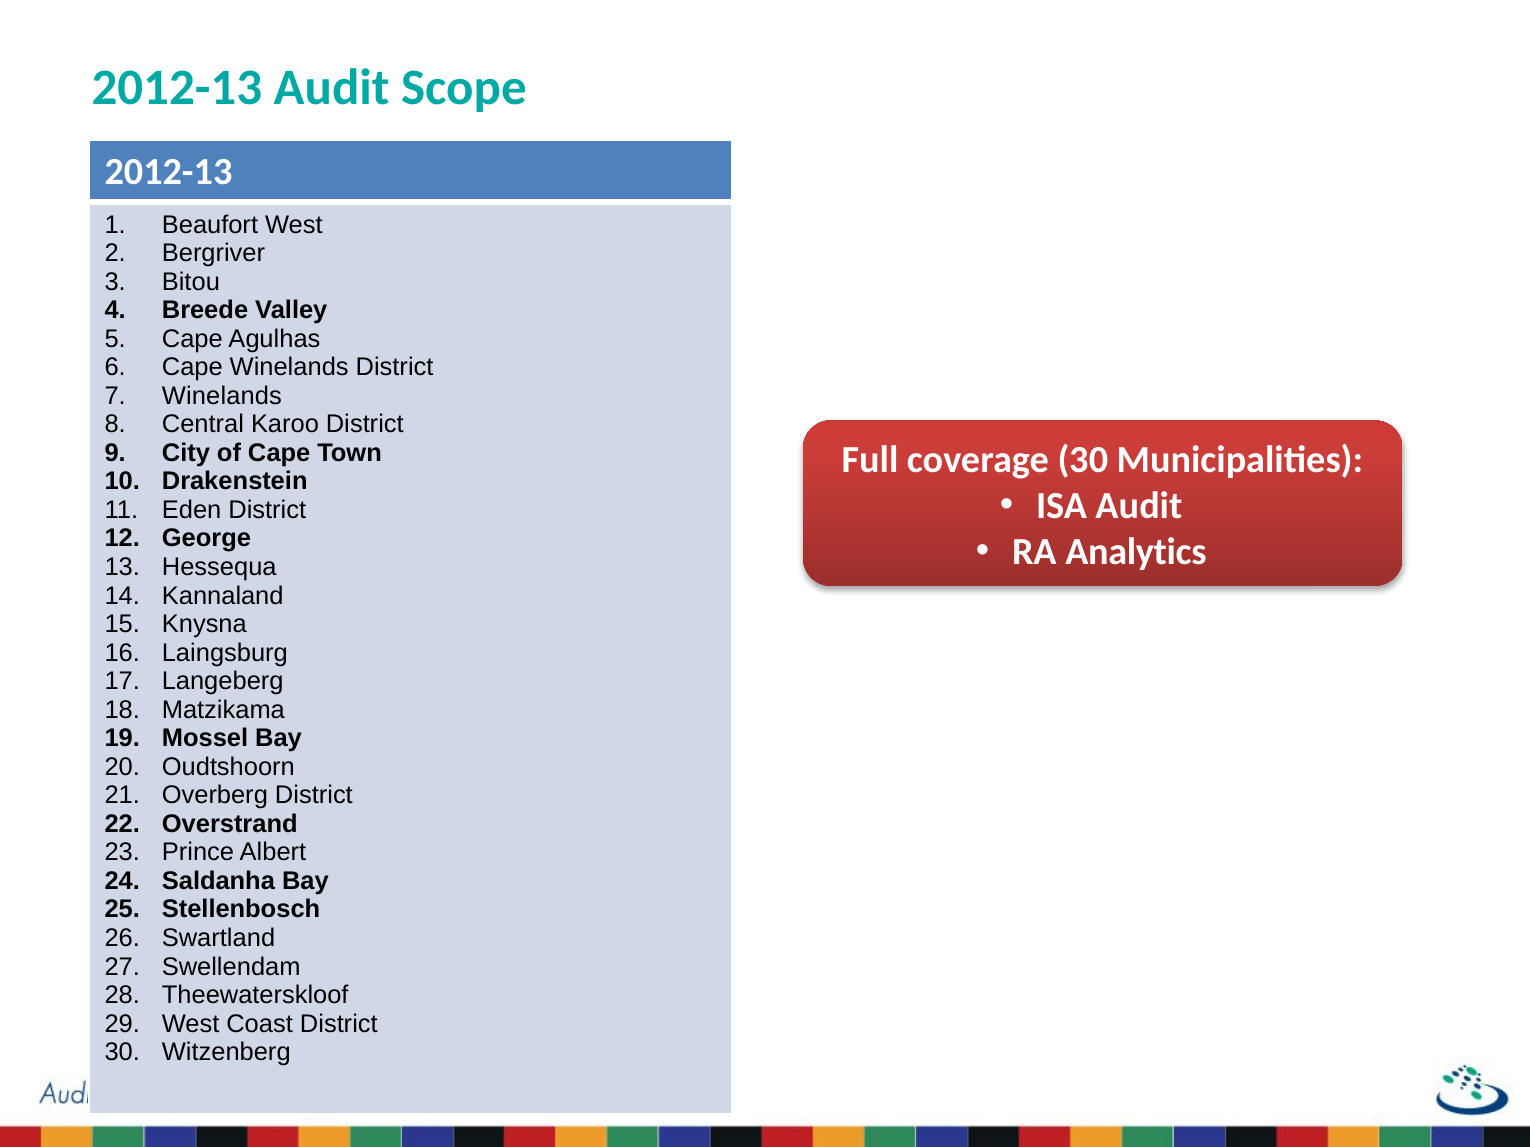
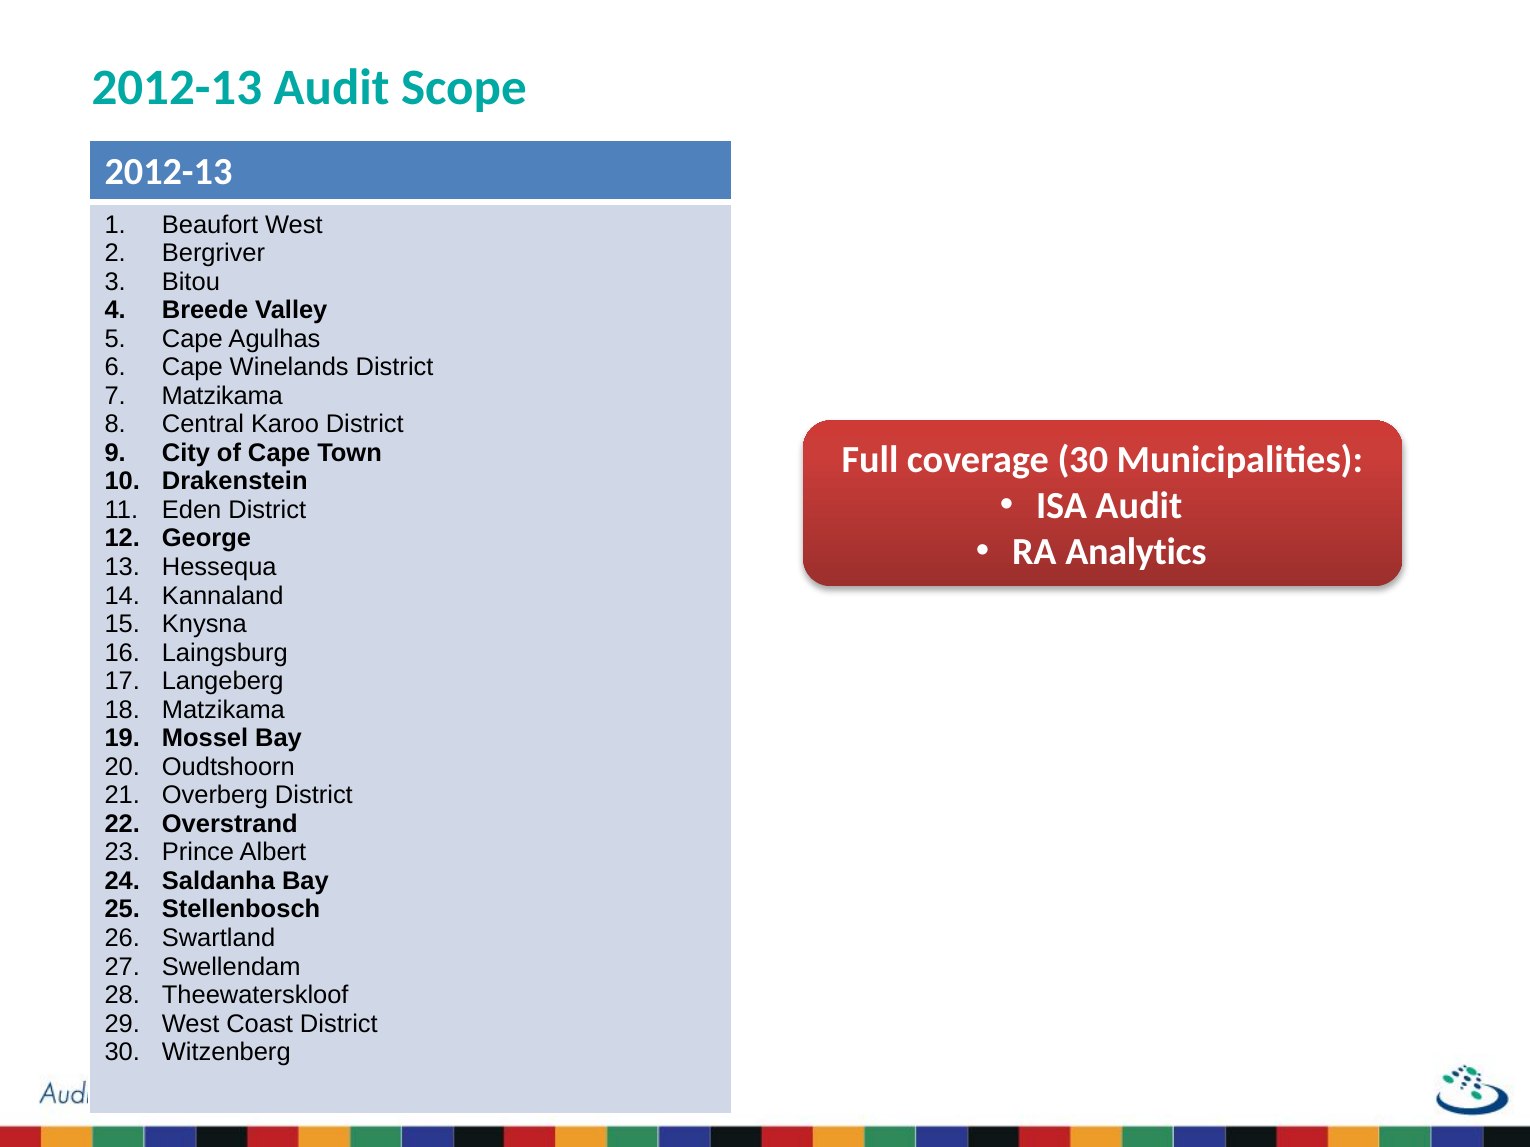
Winelands at (222, 396): Winelands -> Matzikama
